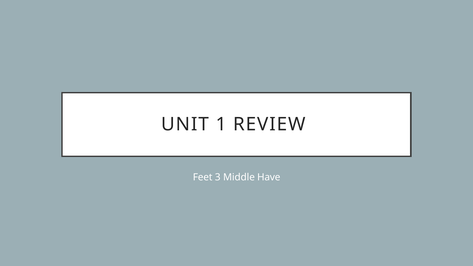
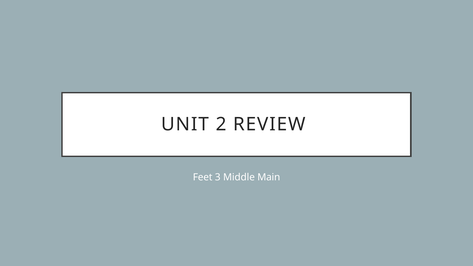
1: 1 -> 2
Have: Have -> Main
